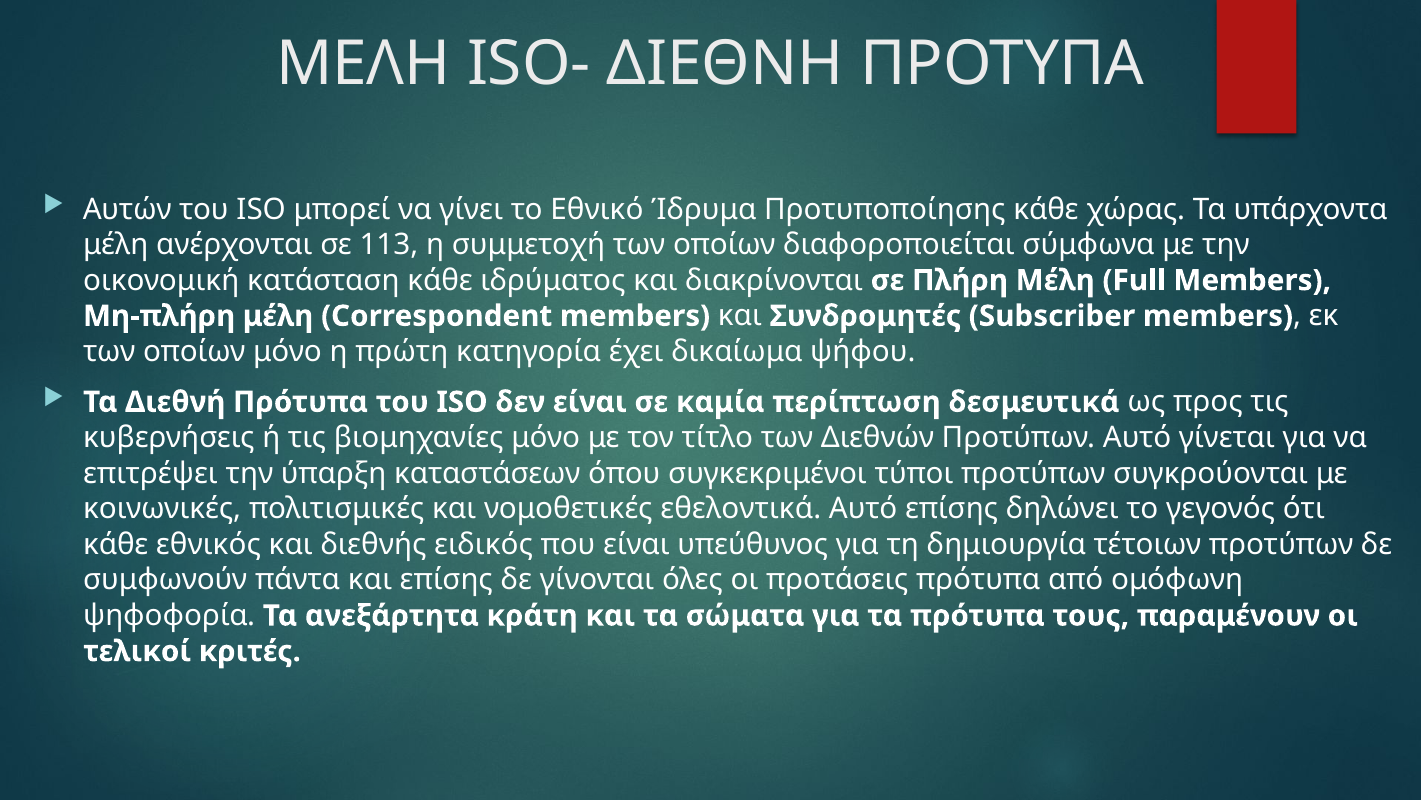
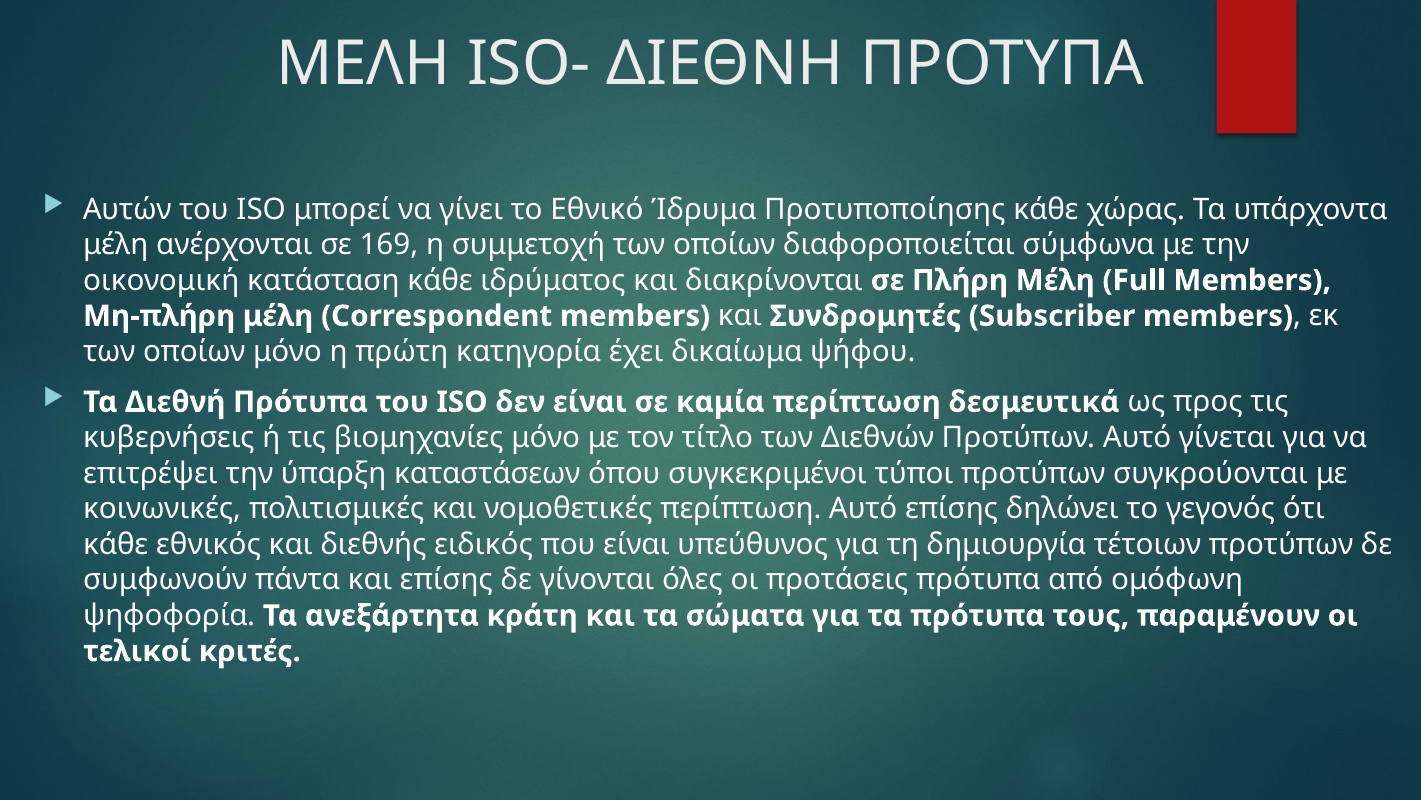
113: 113 -> 169
νομοθετικές εθελοντικά: εθελοντικά -> περίπτωση
